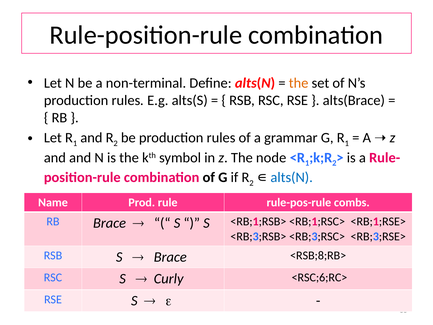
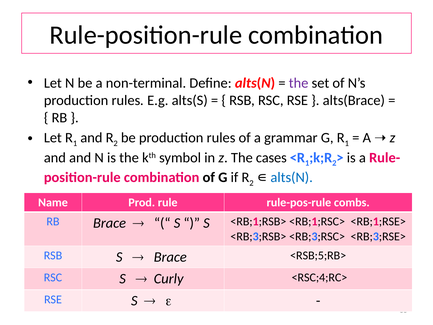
the at (299, 83) colour: orange -> purple
node: node -> cases
<RSB;8;RB>: <RSB;8;RB> -> <RSB;5;RB>
<RSC;6;RC>: <RSC;6;RC> -> <RSC;4;RC>
